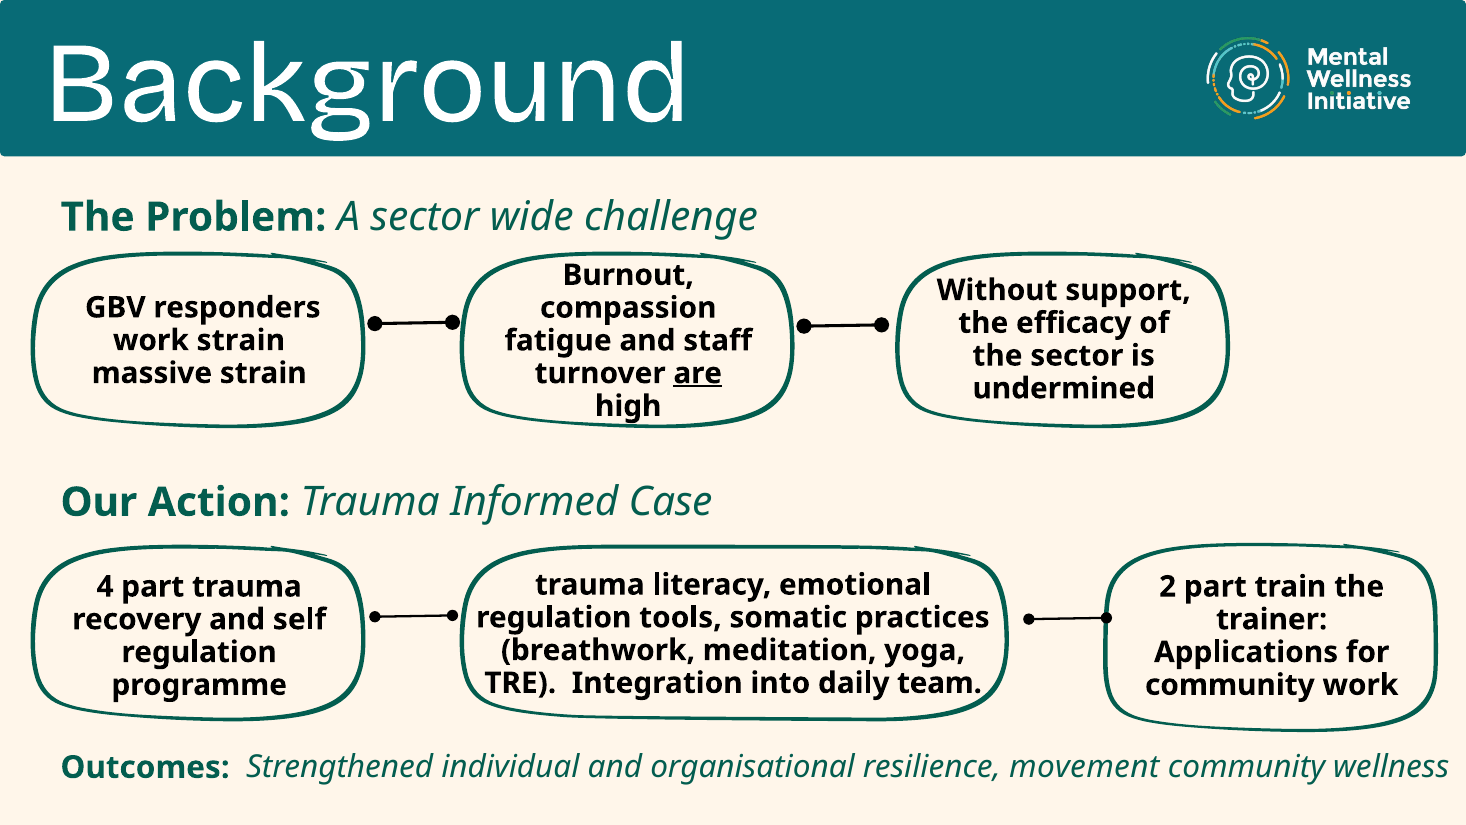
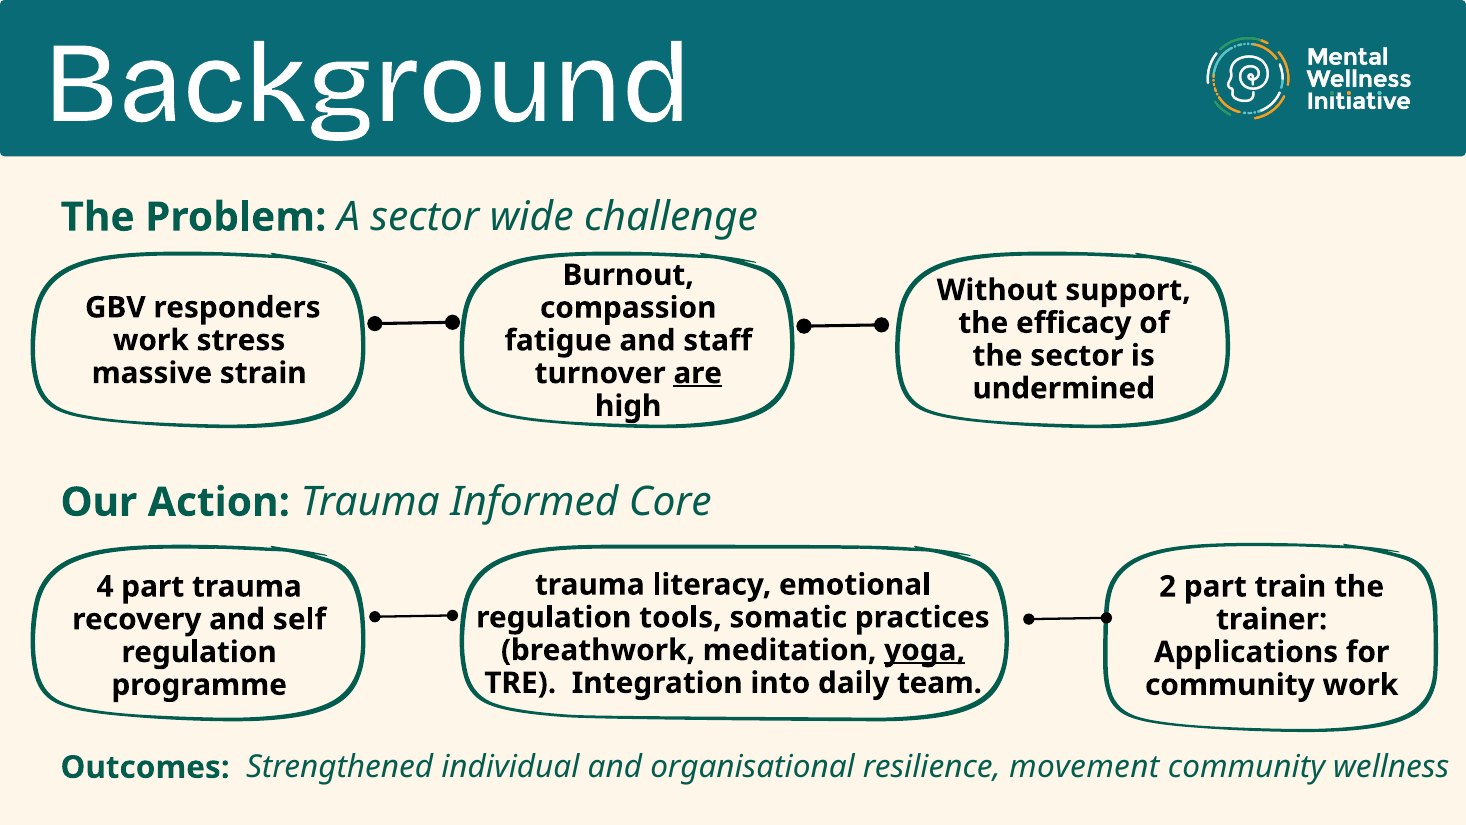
work strain: strain -> stress
Case: Case -> Core
yoga underline: none -> present
